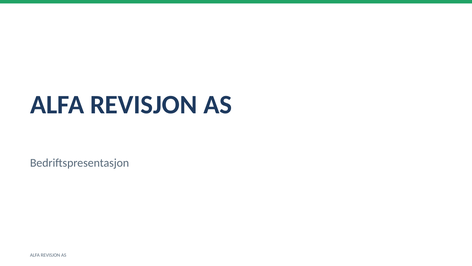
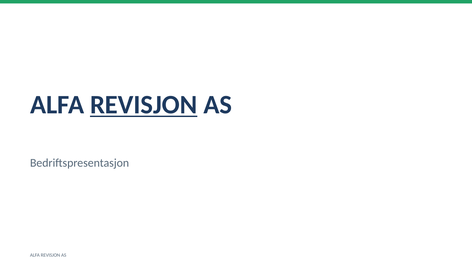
REVISJON at (144, 105) underline: none -> present
